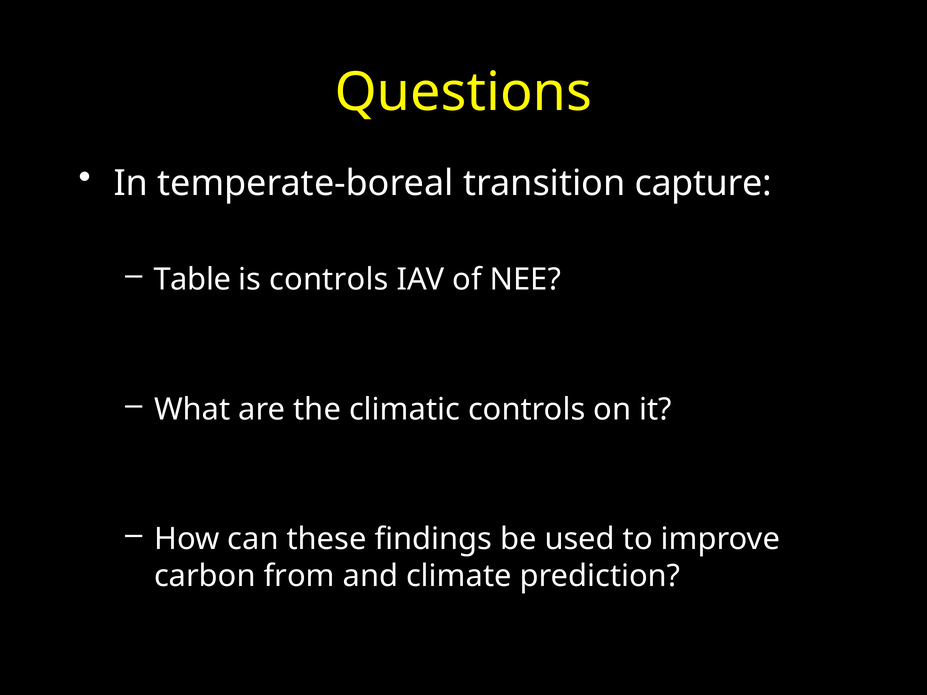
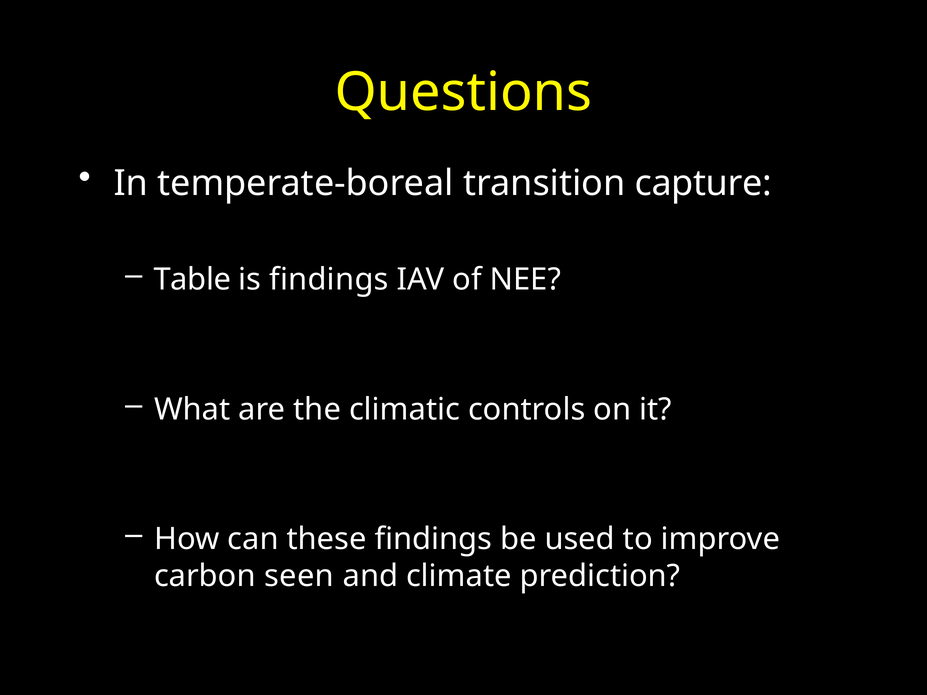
is controls: controls -> findings
from: from -> seen
